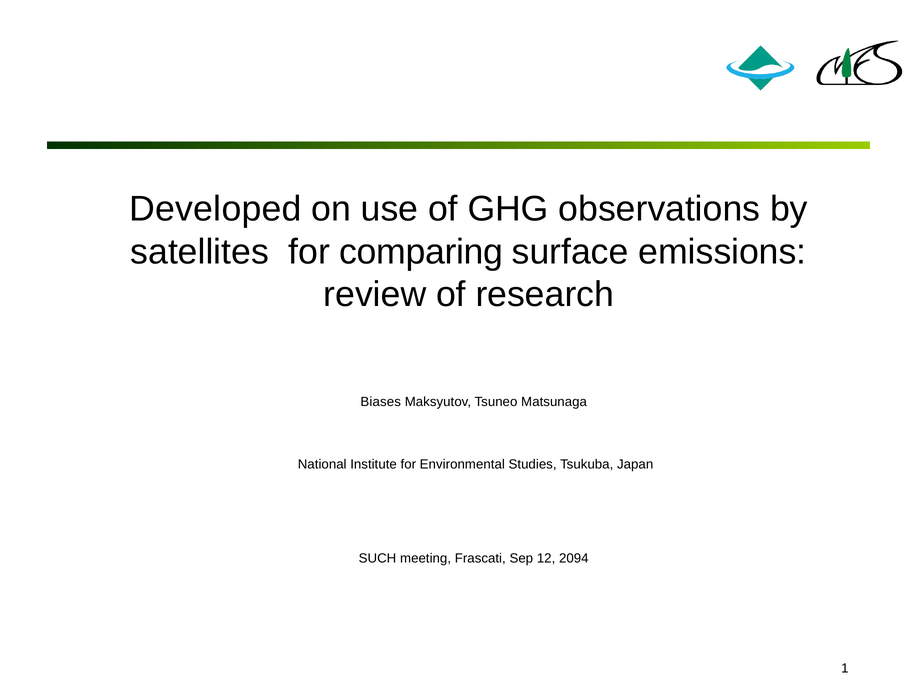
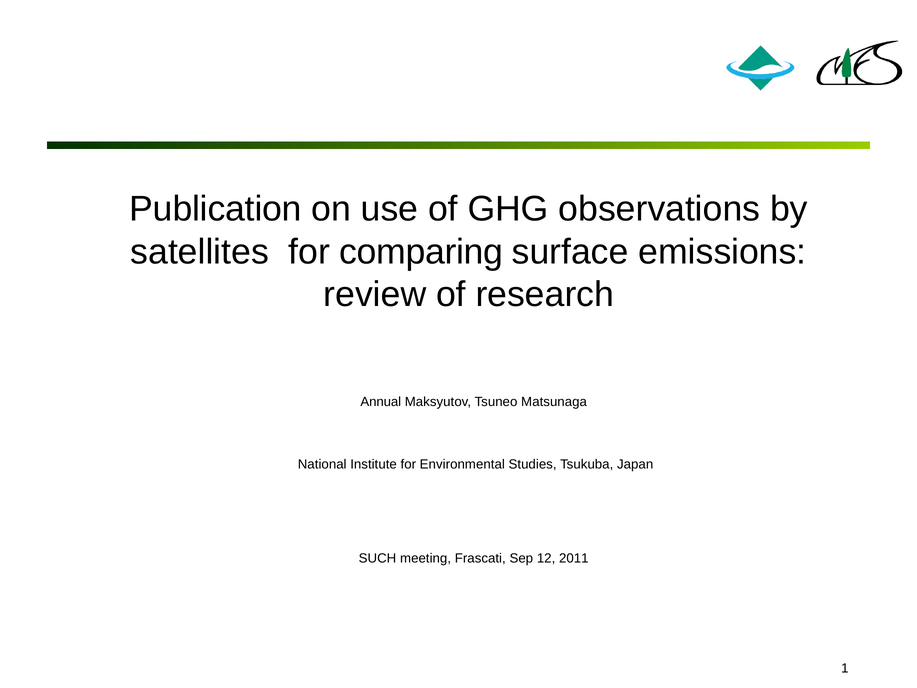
Developed: Developed -> Publication
Biases: Biases -> Annual
2094: 2094 -> 2011
